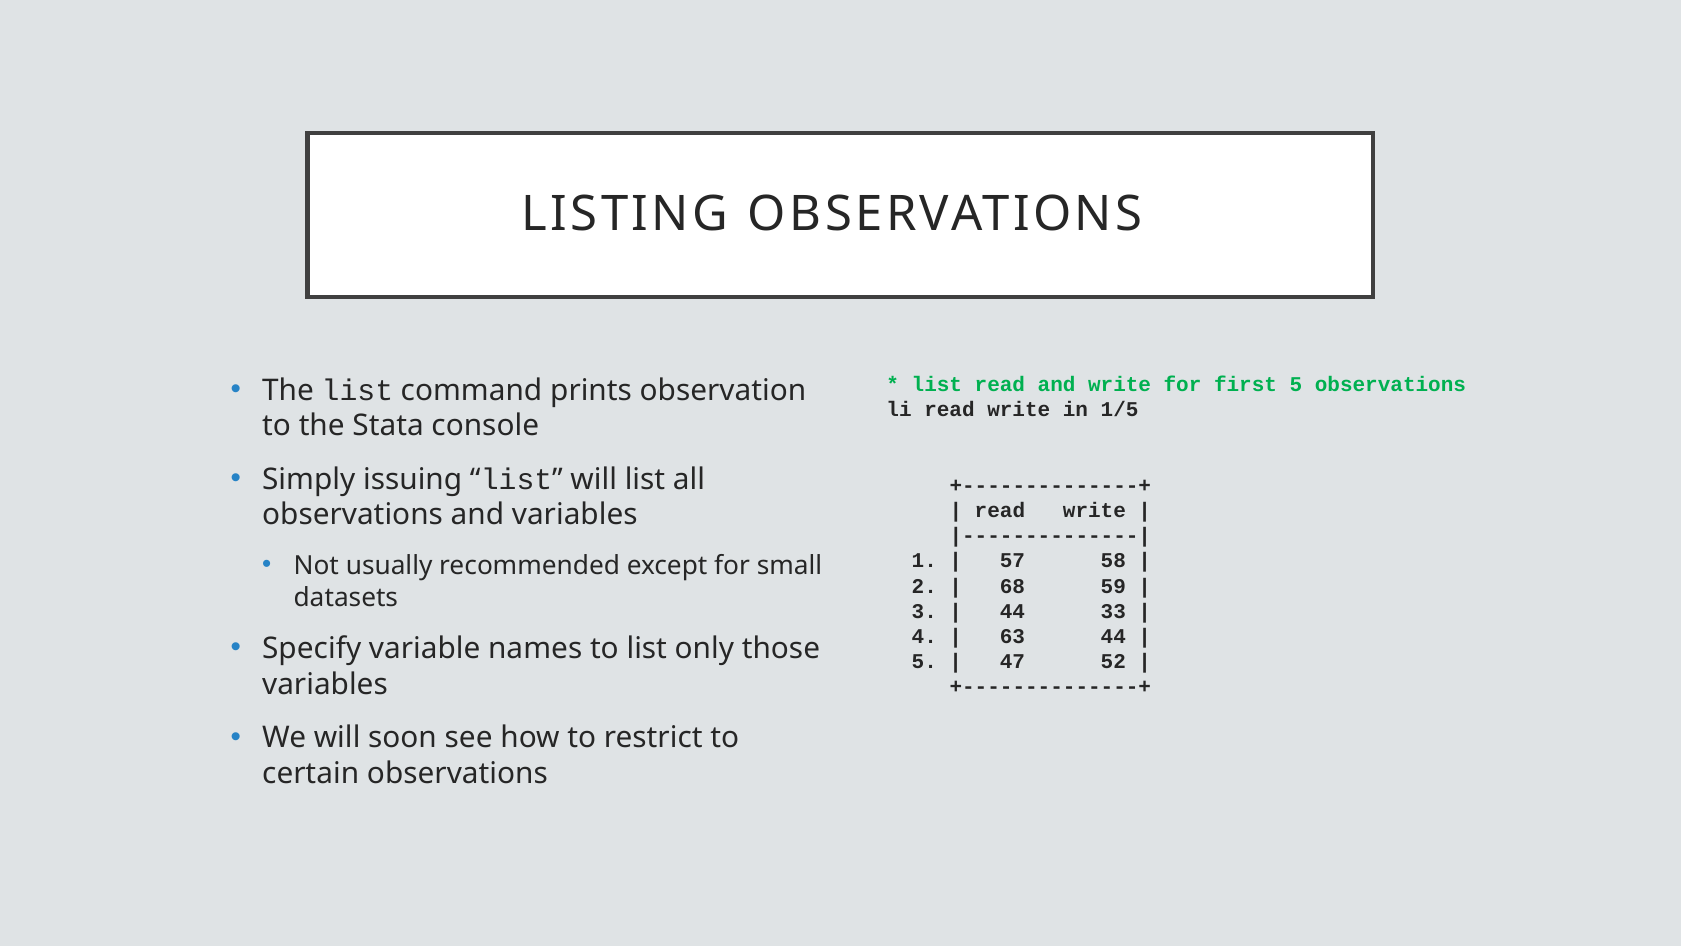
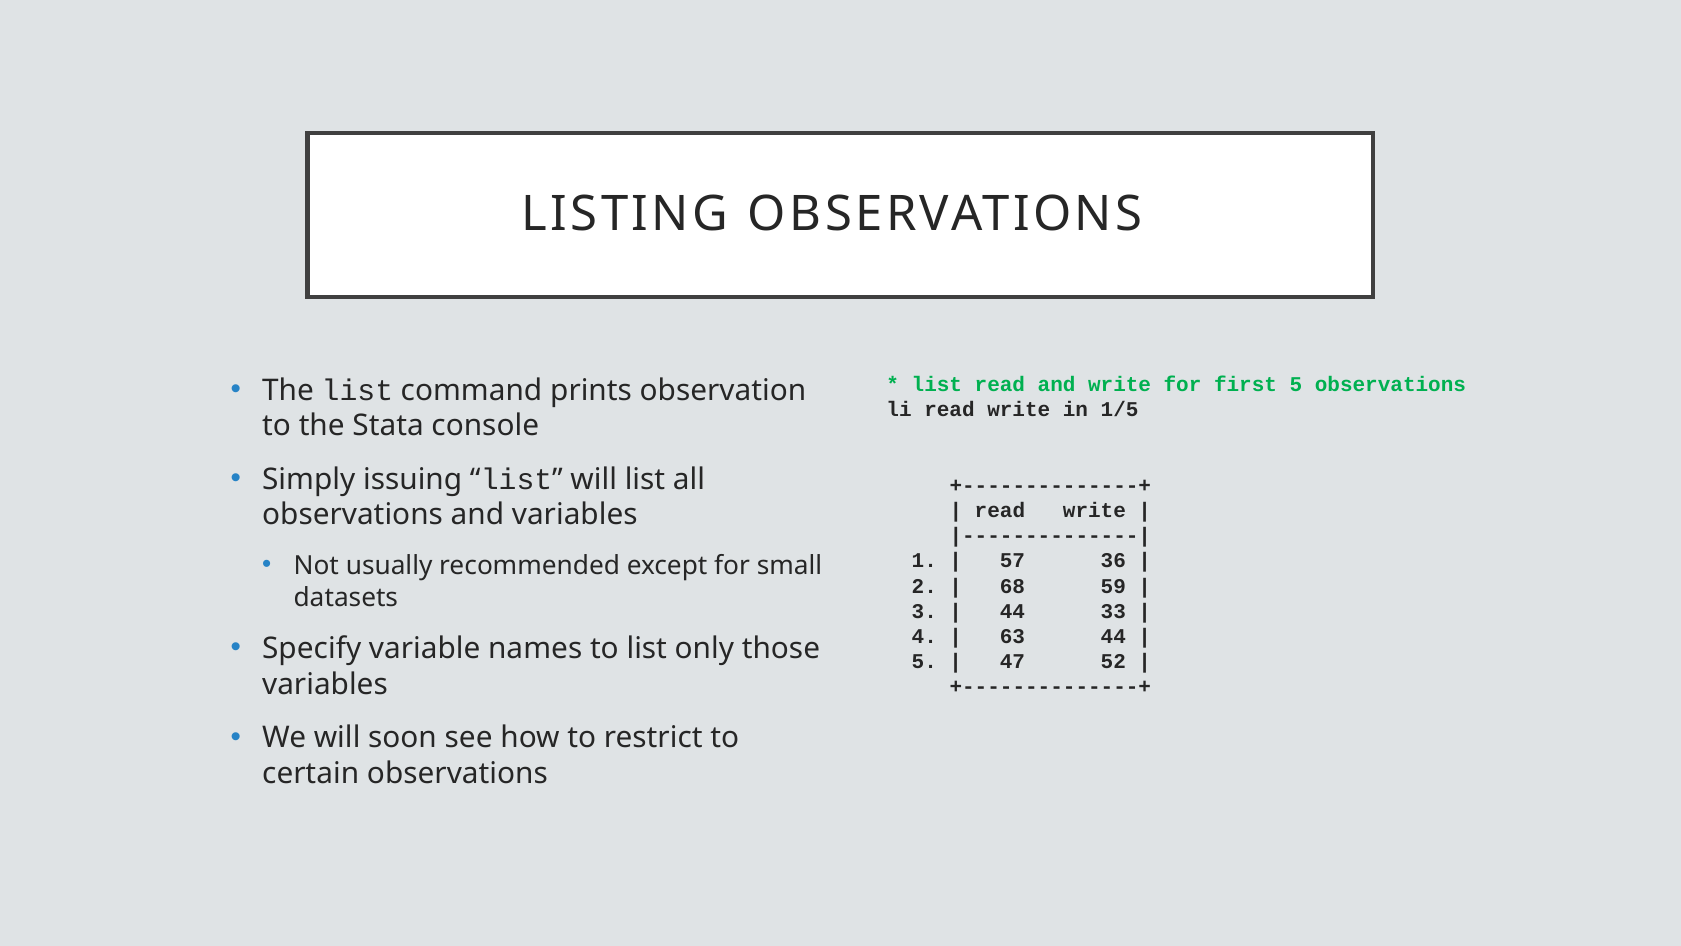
58: 58 -> 36
